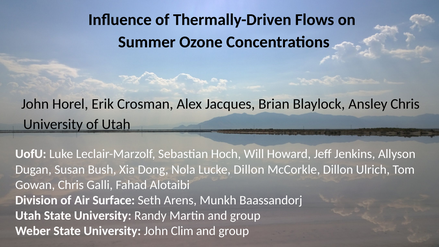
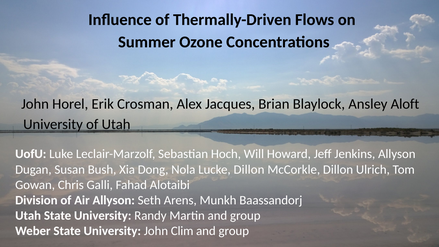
Ansley Chris: Chris -> Aloft
Air Surface: Surface -> Allyson
